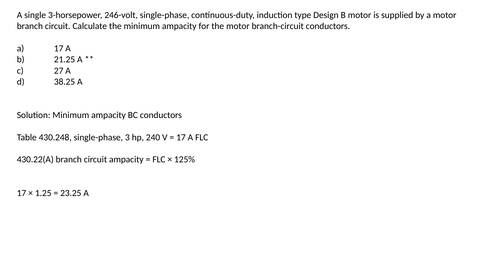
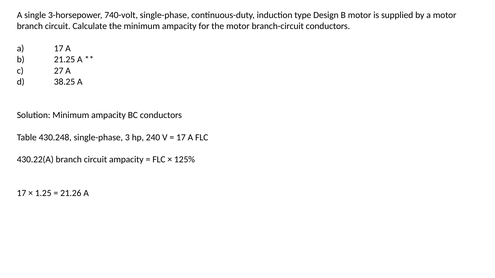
246-volt: 246-volt -> 740-volt
23.25: 23.25 -> 21.26
